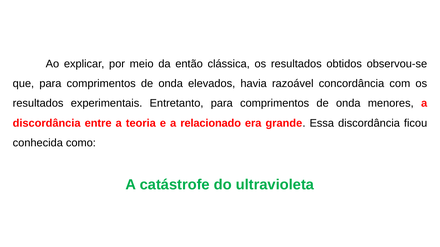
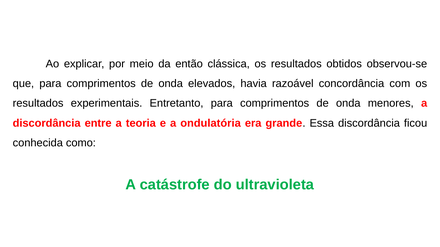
relacionado: relacionado -> ondulatória
